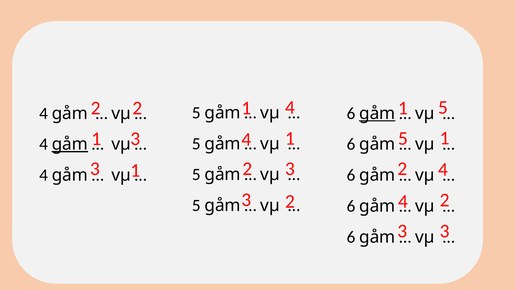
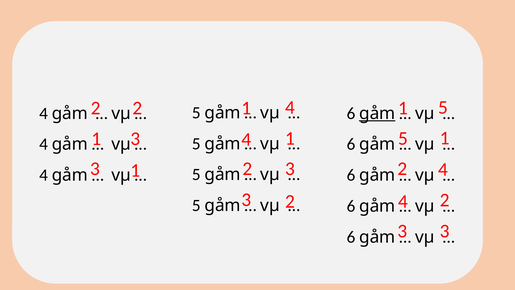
gåm at (70, 144) underline: present -> none
